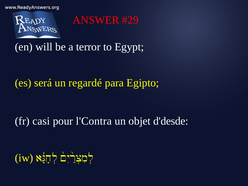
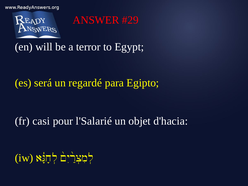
l'Contra: l'Contra -> l'Salarié
d'desde: d'desde -> d'hacia
